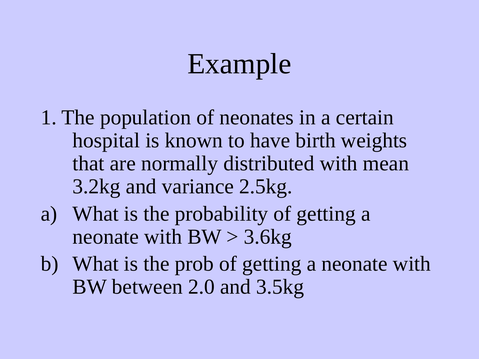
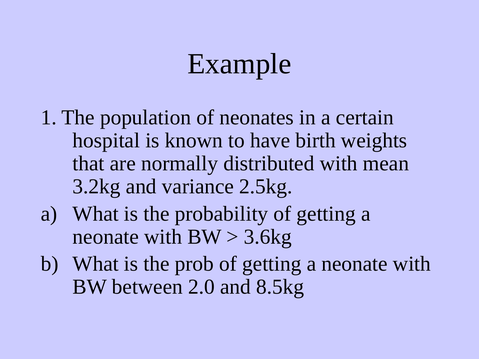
3.5kg: 3.5kg -> 8.5kg
